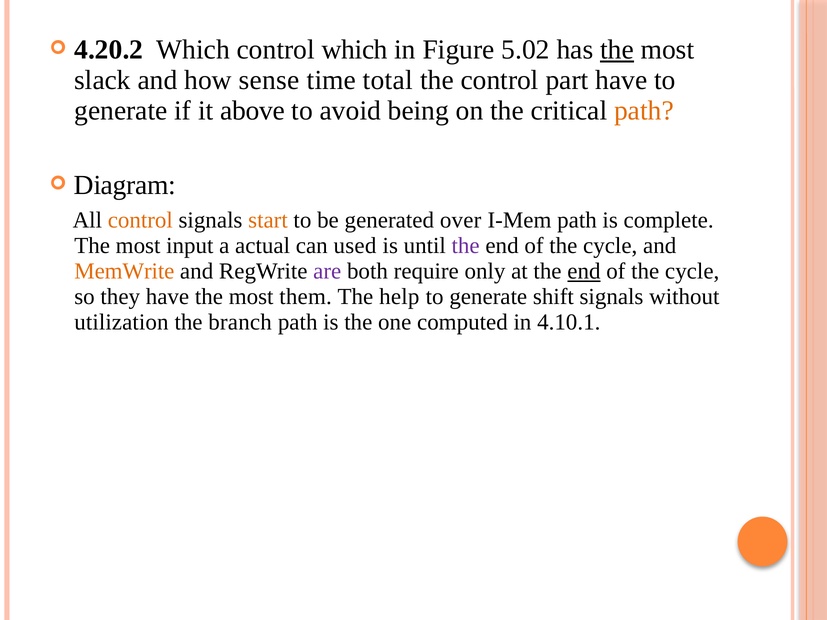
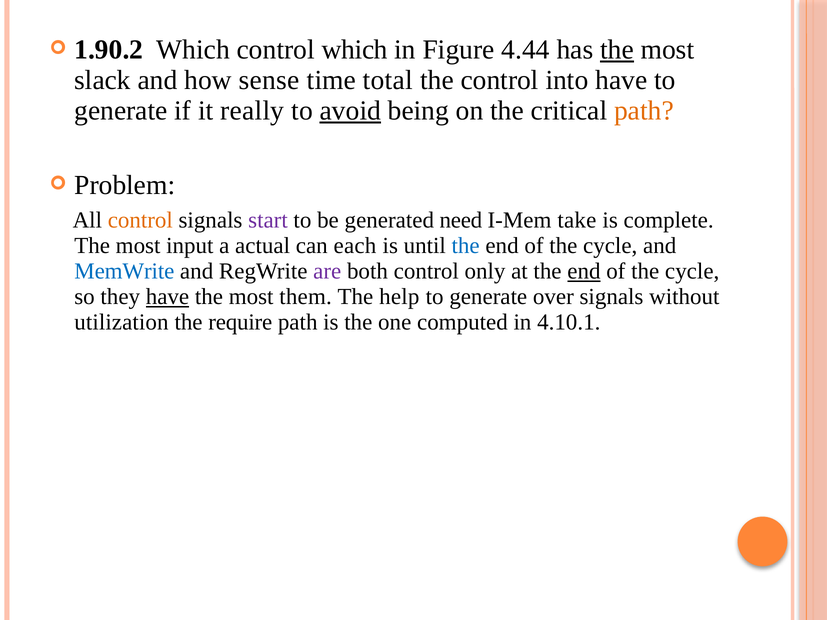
4.20.2: 4.20.2 -> 1.90.2
5.02: 5.02 -> 4.44
part: part -> into
above: above -> really
avoid underline: none -> present
Diagram: Diagram -> Problem
start colour: orange -> purple
over: over -> need
I-Mem path: path -> take
used: used -> each
the at (466, 246) colour: purple -> blue
MemWrite colour: orange -> blue
both require: require -> control
have at (167, 297) underline: none -> present
shift: shift -> over
branch: branch -> require
